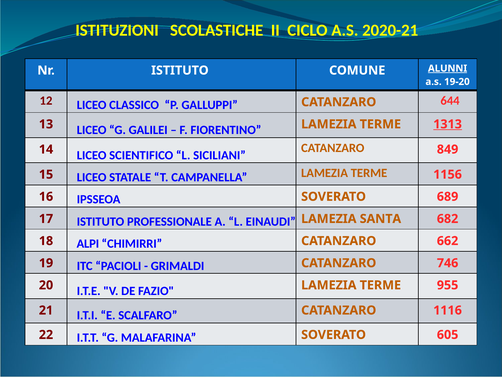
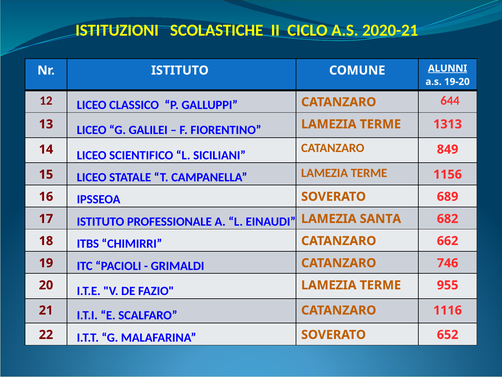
1313 underline: present -> none
ALPI: ALPI -> ITBS
605: 605 -> 652
